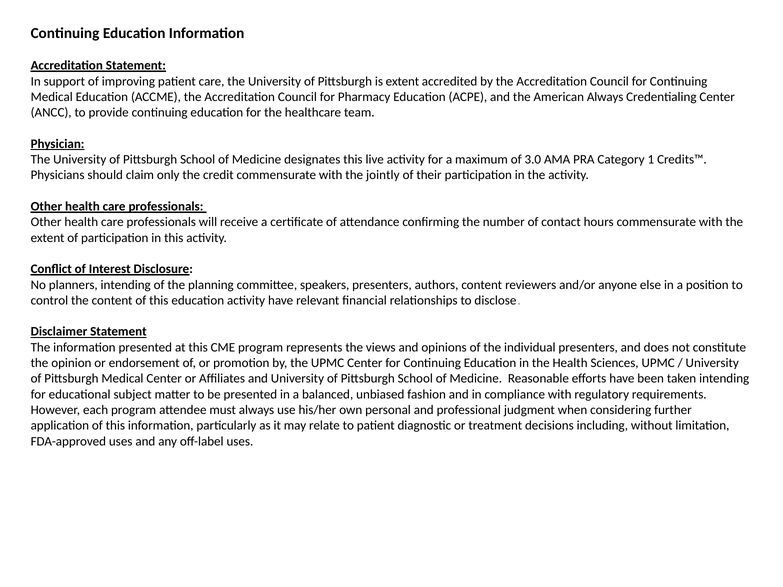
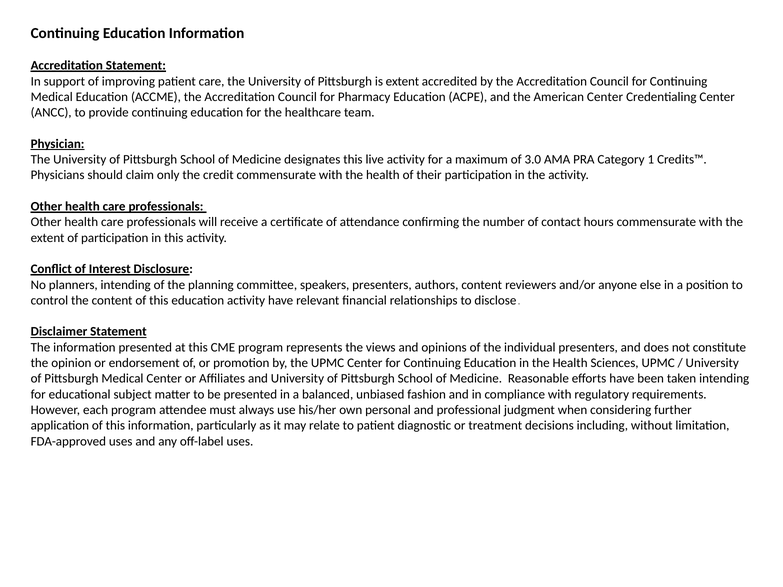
American Always: Always -> Center
with the jointly: jointly -> health
